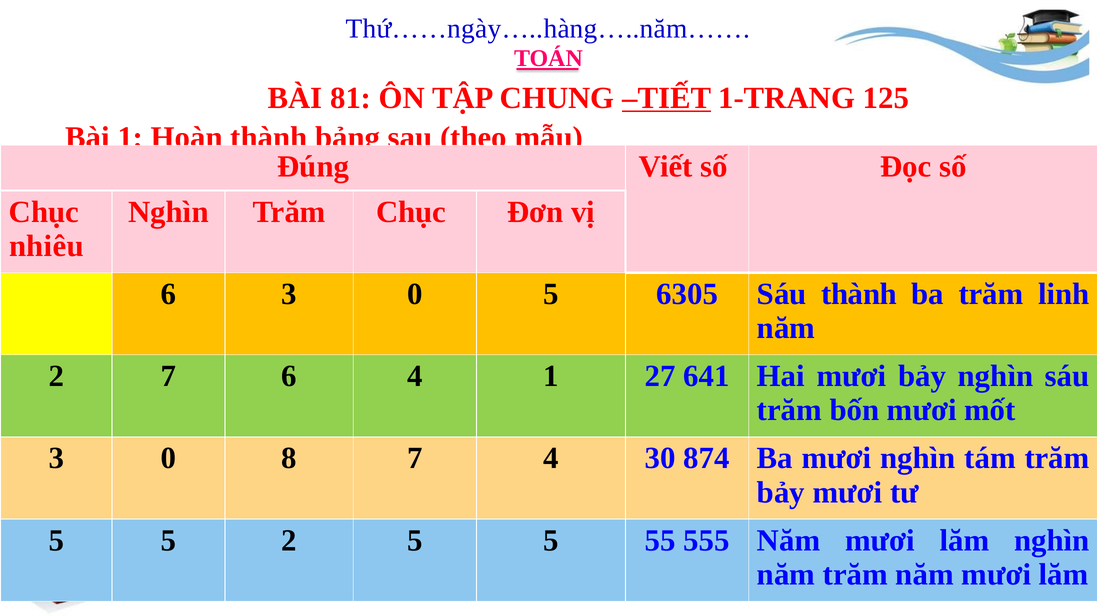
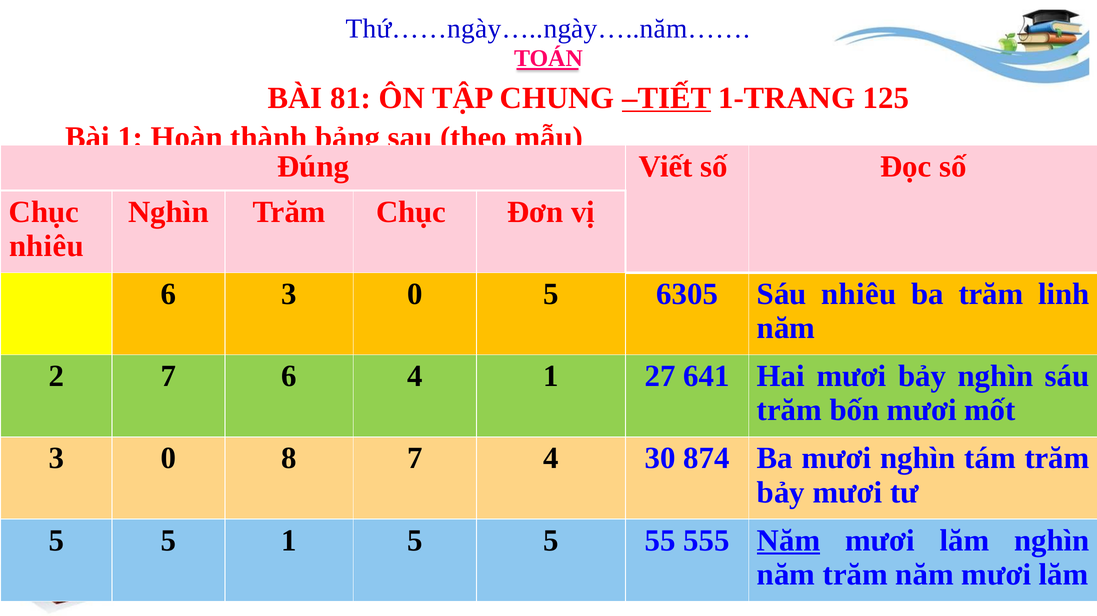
Thứ……ngày…..hàng…..năm……: Thứ……ngày…..hàng…..năm…… -> Thứ……ngày…..ngày…..năm……
Sáu thành: thành -> nhiêu
5 2: 2 -> 1
Năm at (789, 541) underline: none -> present
